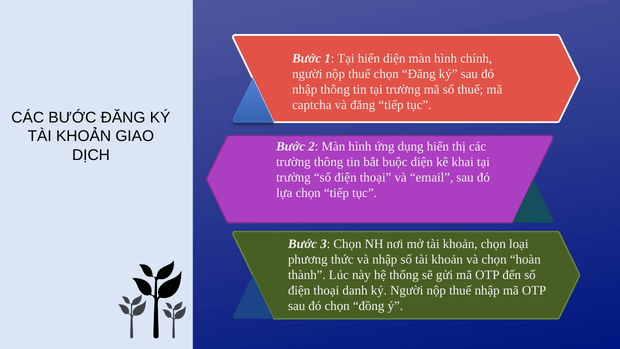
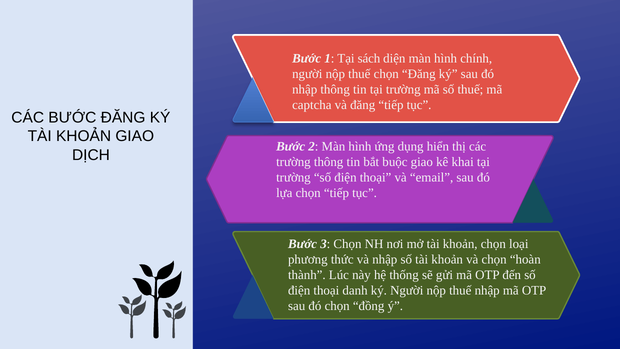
Tại hiển: hiển -> sách
buộc diện: diện -> giao
